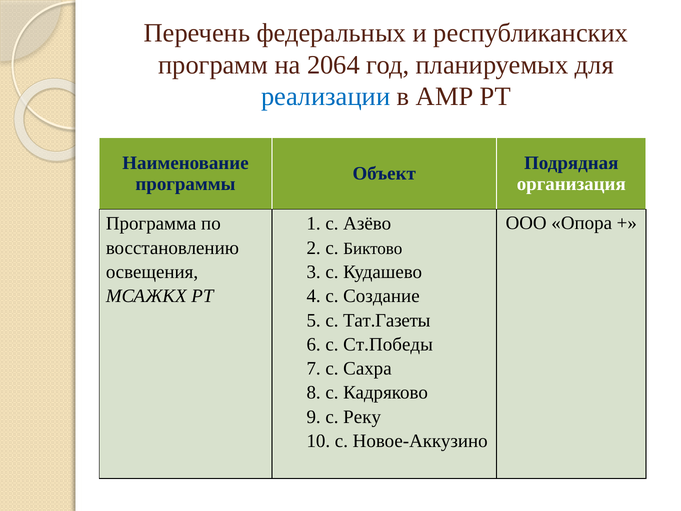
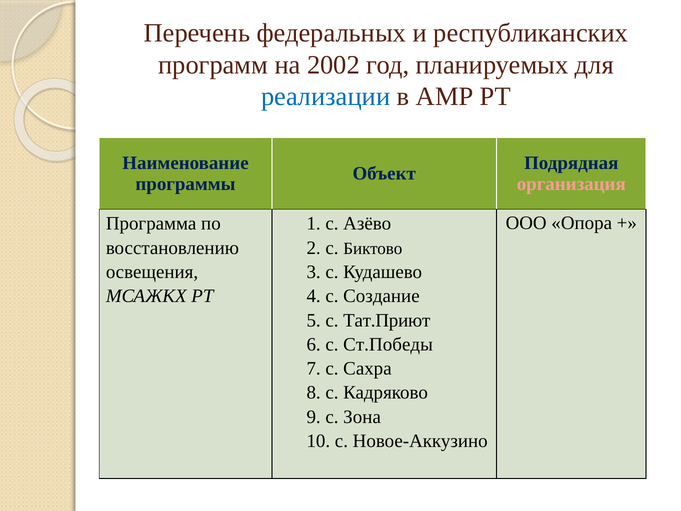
2064: 2064 -> 2002
организация colour: white -> pink
Тат.Газеты: Тат.Газеты -> Тат.Приют
Реку: Реку -> Зона
